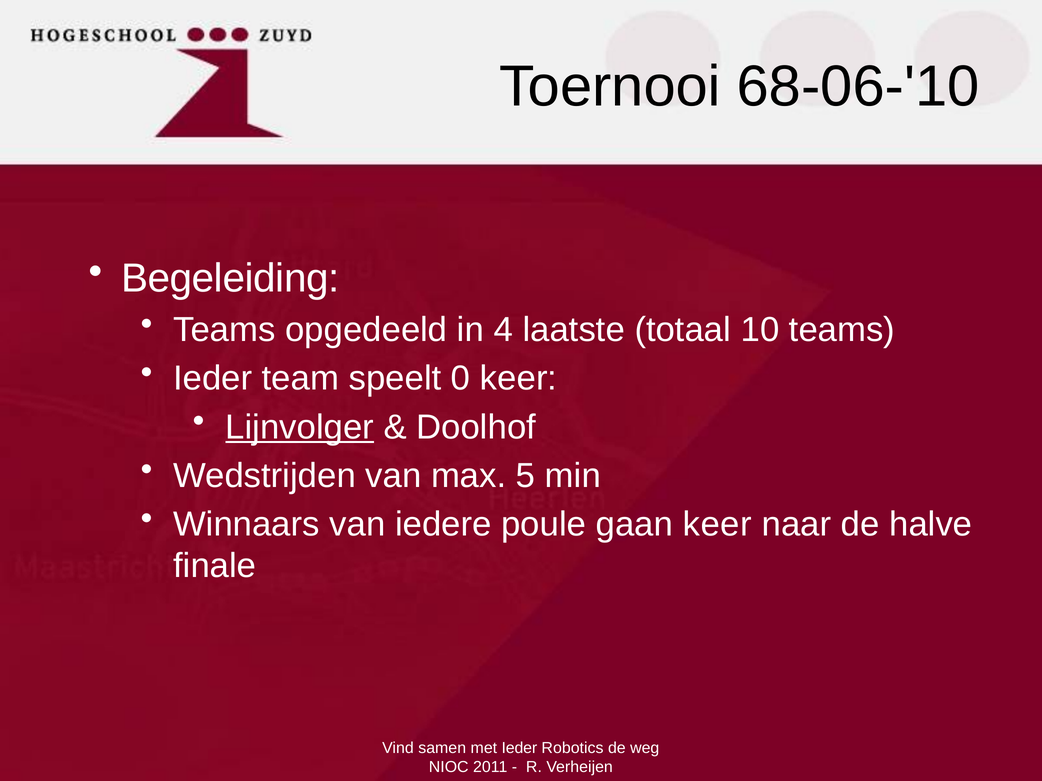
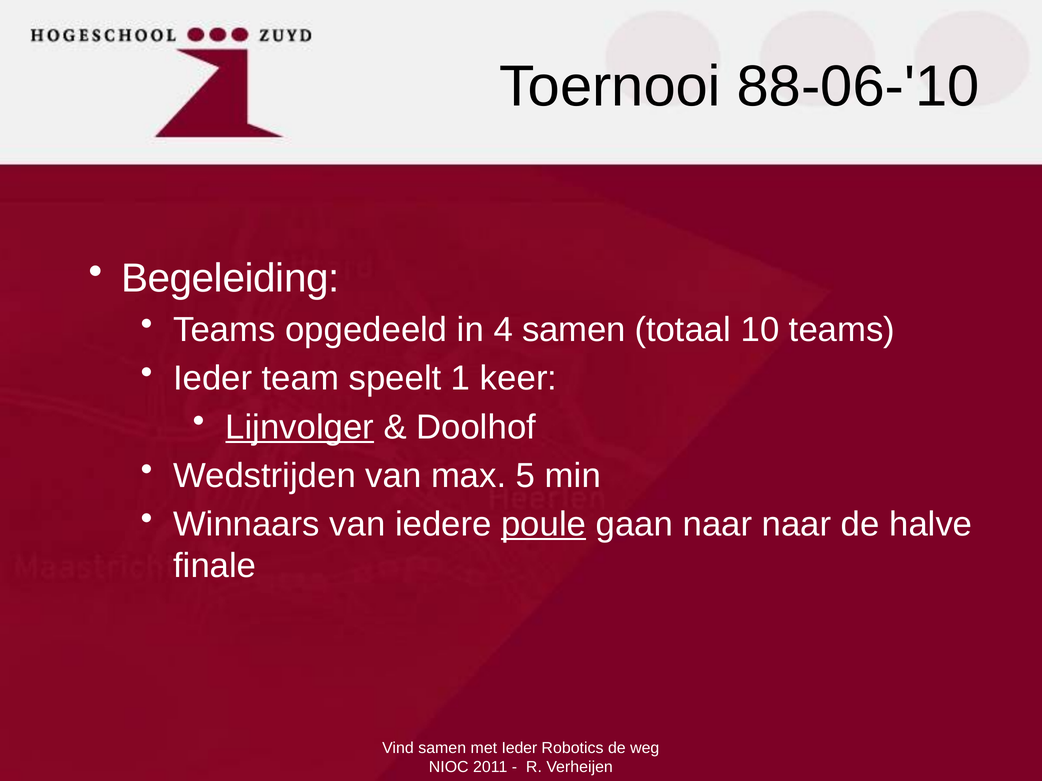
68-06-'10: 68-06-'10 -> 88-06-'10
4 laatste: laatste -> samen
0: 0 -> 1
poule underline: none -> present
gaan keer: keer -> naar
